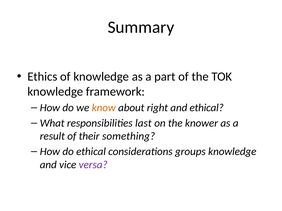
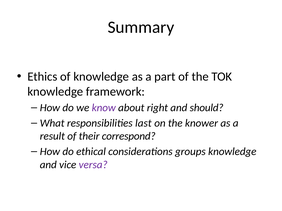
know colour: orange -> purple
and ethical: ethical -> should
something: something -> correspond
